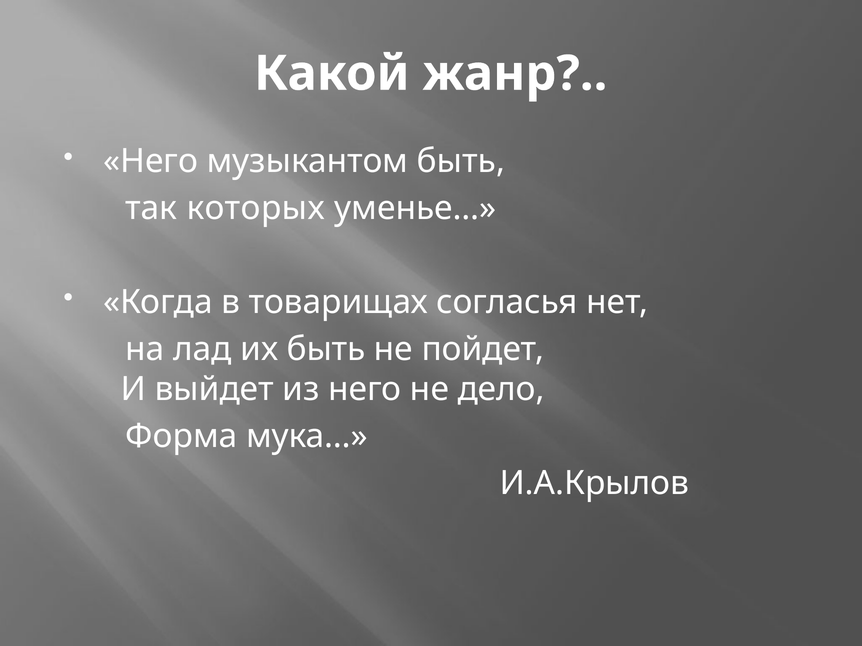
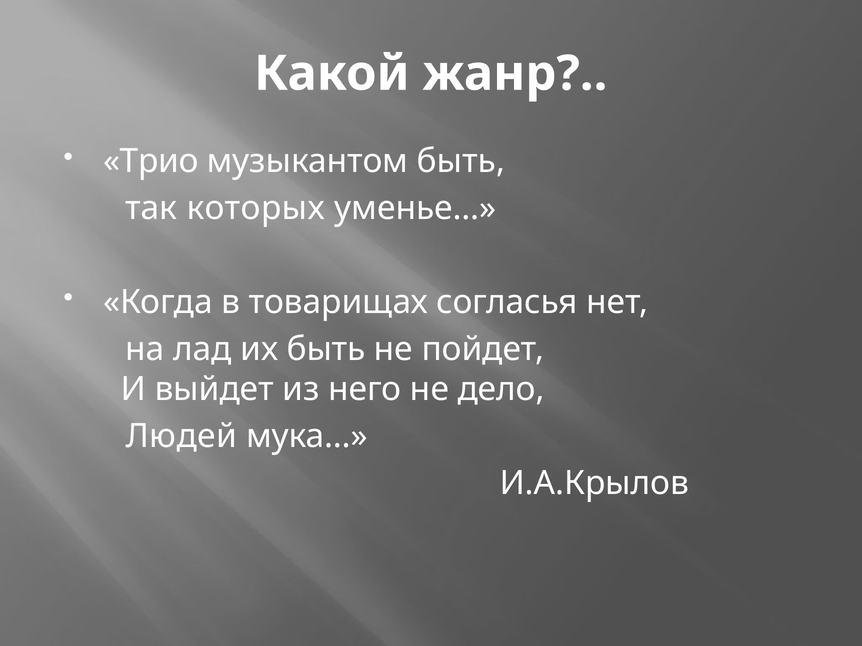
Него at (151, 161): Него -> Трио
Форма: Форма -> Людей
